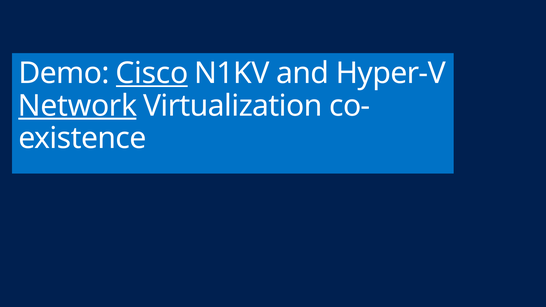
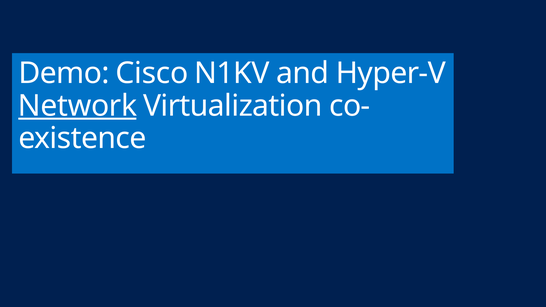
Cisco underline: present -> none
